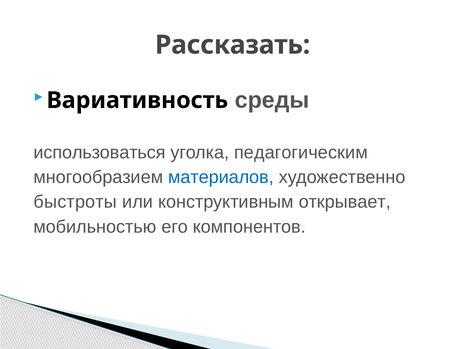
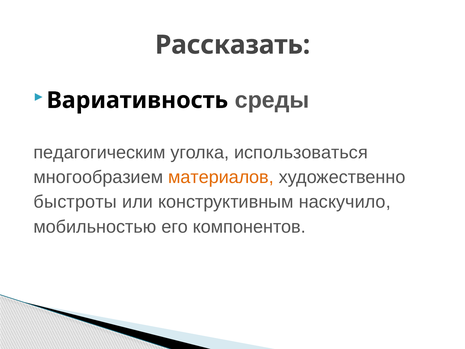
использоваться: использоваться -> педагогическим
педагогическим: педагогическим -> использоваться
материалов colour: blue -> orange
открывает: открывает -> наскучило
